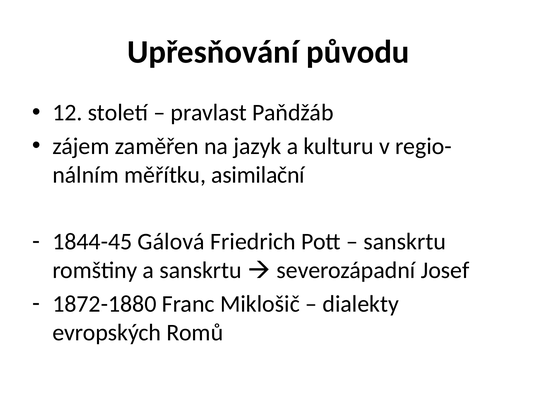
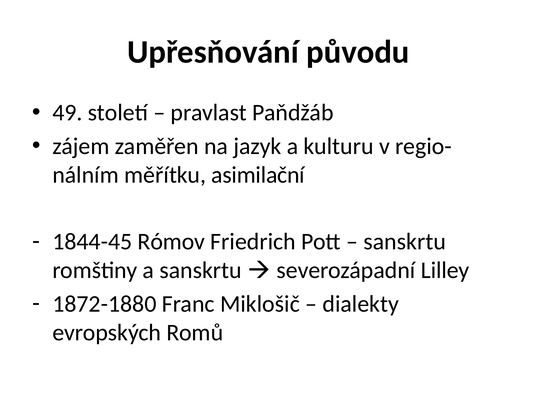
12: 12 -> 49
Gálová: Gálová -> Rómov
Josef: Josef -> Lilley
